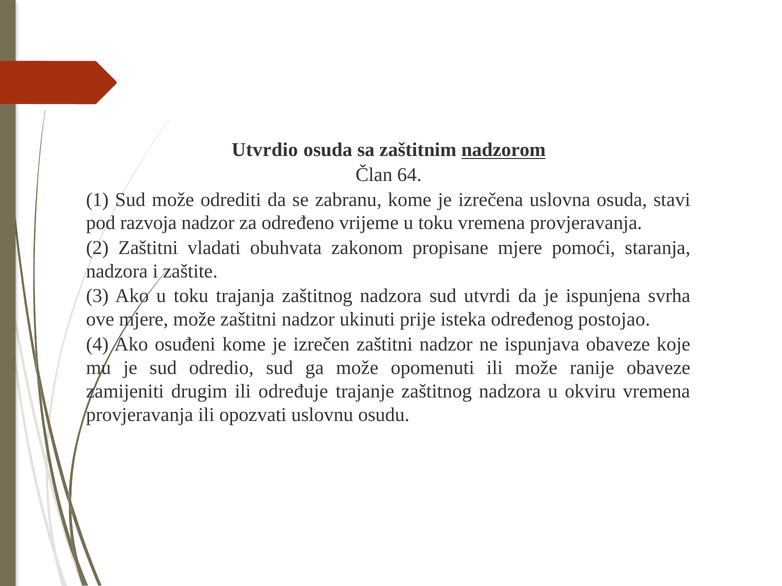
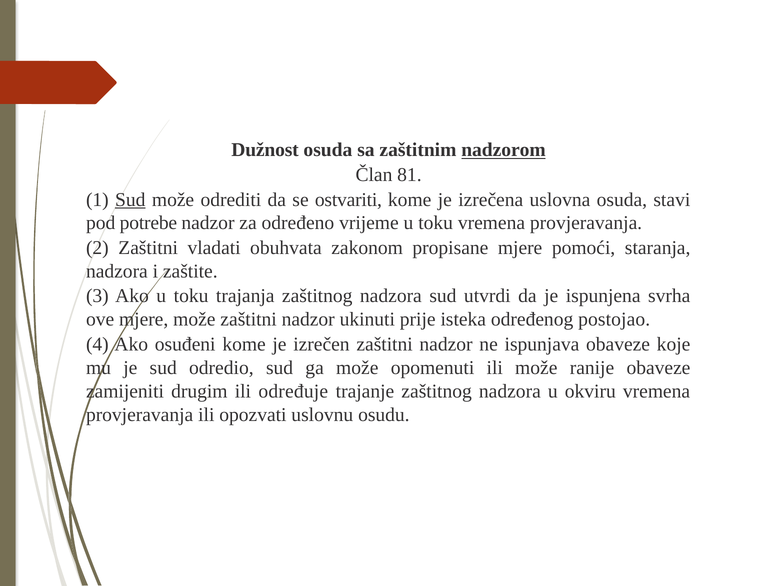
Utvrdio: Utvrdio -> Dužnost
64: 64 -> 81
Sud at (130, 200) underline: none -> present
zabranu: zabranu -> ostvariti
razvoja: razvoja -> potrebe
